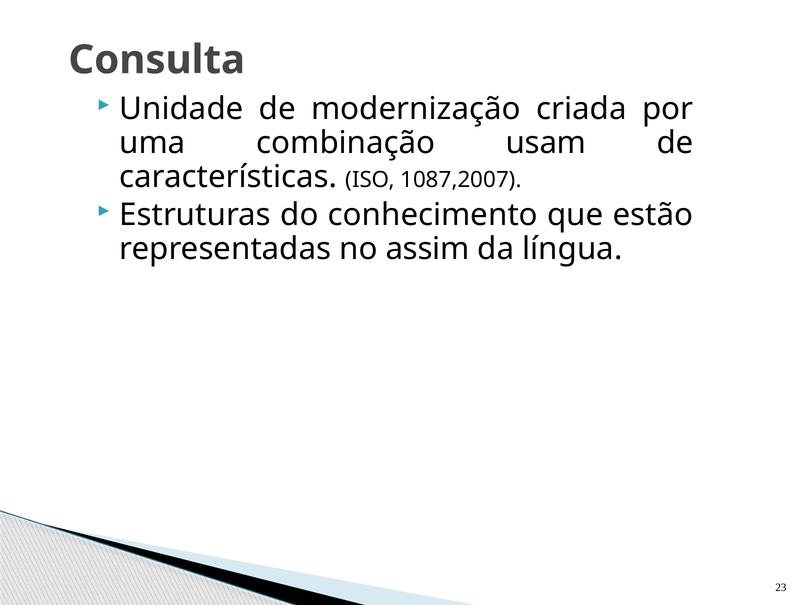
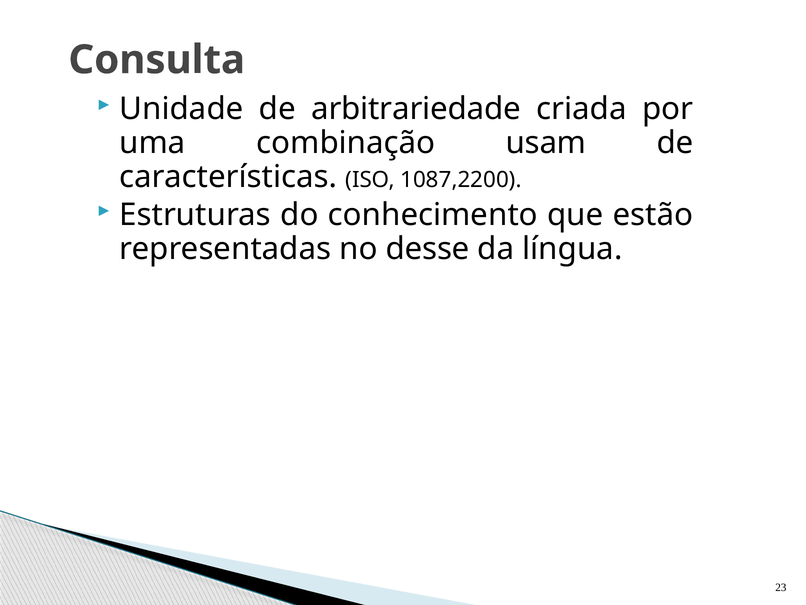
modernização: modernização -> arbitrariedade
1087,2007: 1087,2007 -> 1087,2200
assim: assim -> desse
